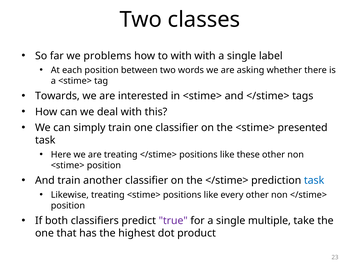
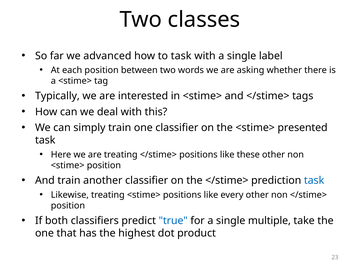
problems: problems -> advanced
to with: with -> task
Towards: Towards -> Typically
true colour: purple -> blue
